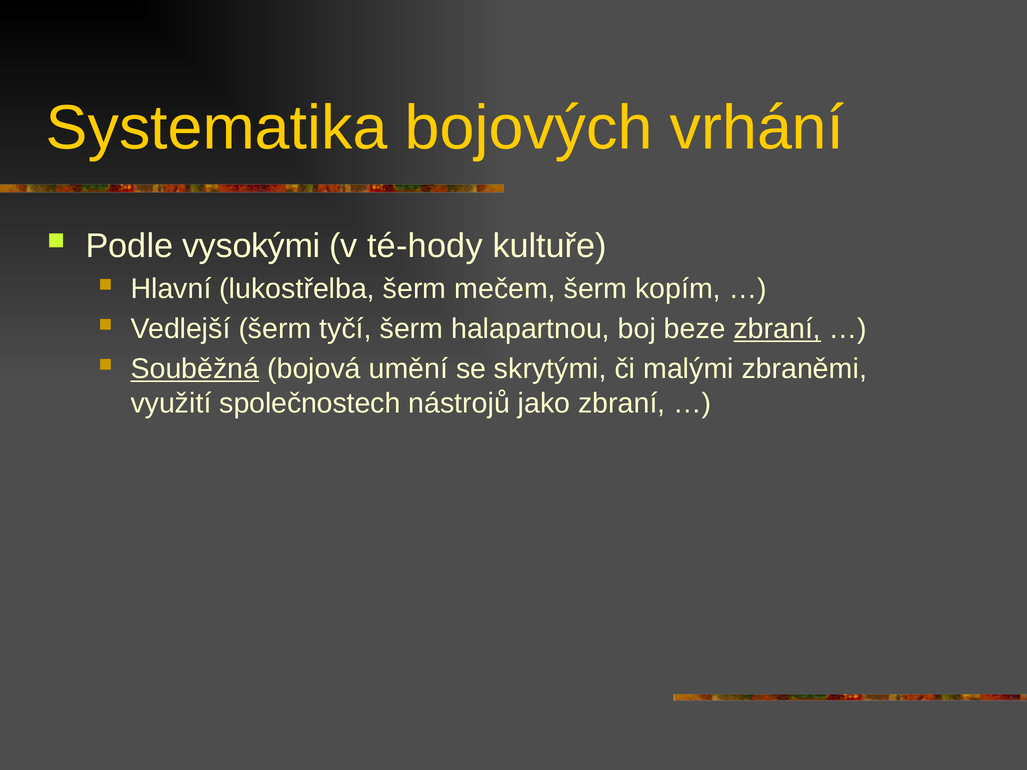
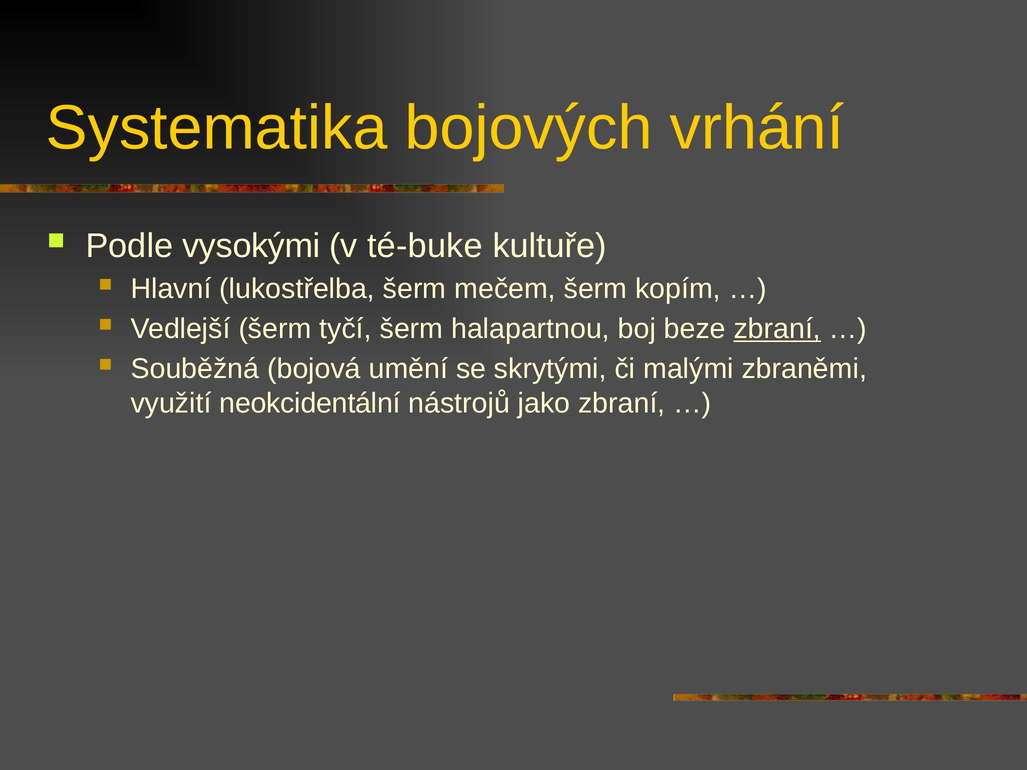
té-hody: té-hody -> té-buke
Souběžná underline: present -> none
společnostech: společnostech -> neokcidentální
